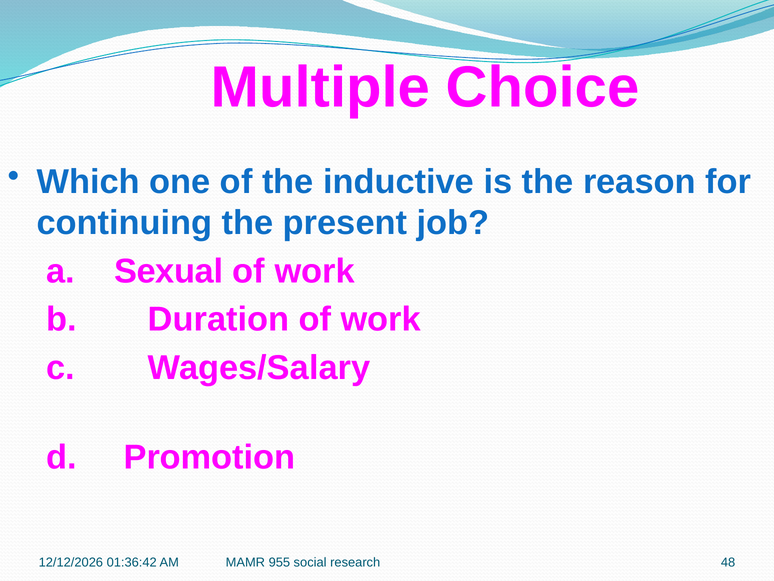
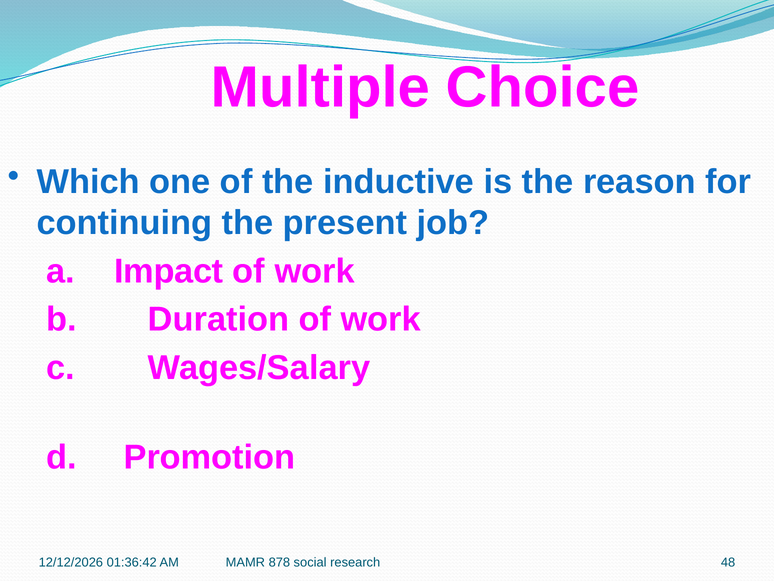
Sexual: Sexual -> Impact
955: 955 -> 878
